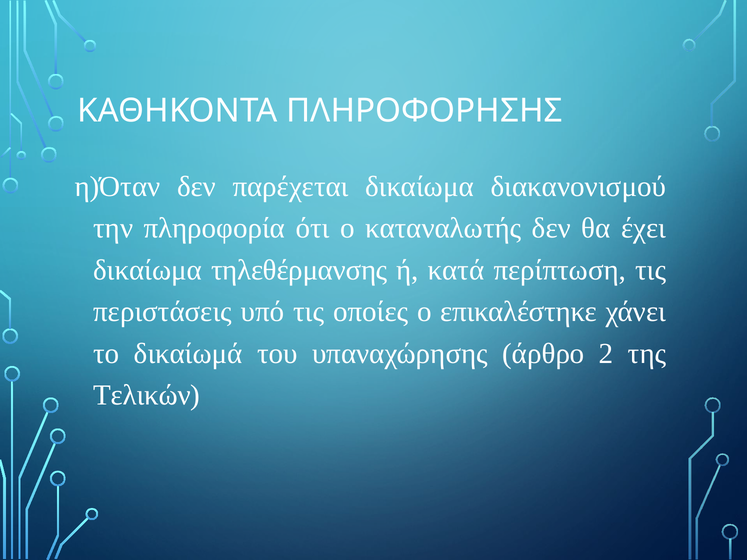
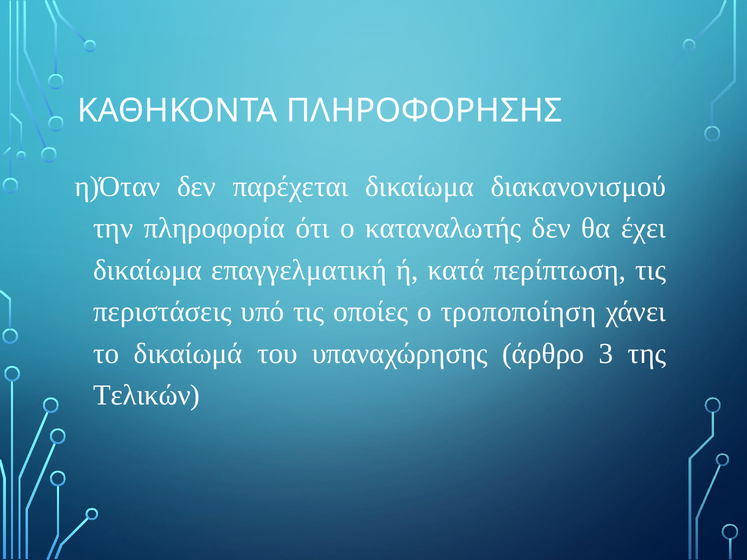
τηλεθέρμανσης: τηλεθέρμανσης -> επαγγελματική
επικαλέστηκε: επικαλέστηκε -> τροποποίηση
2: 2 -> 3
